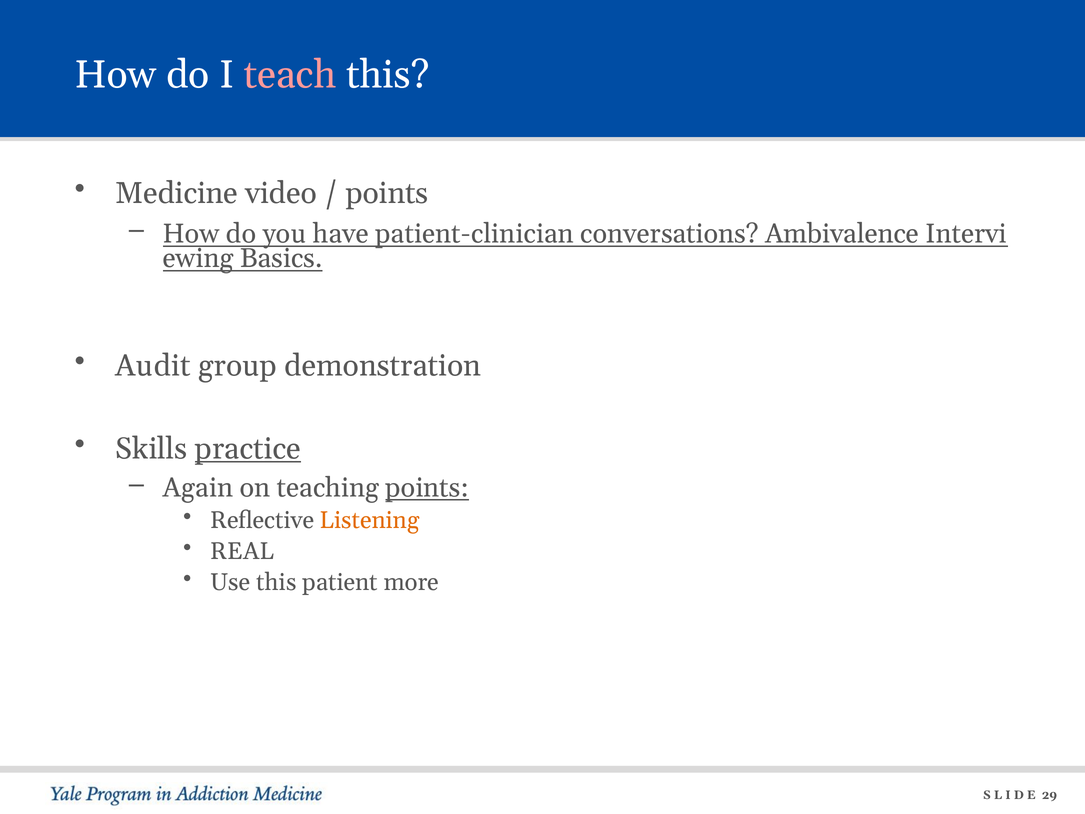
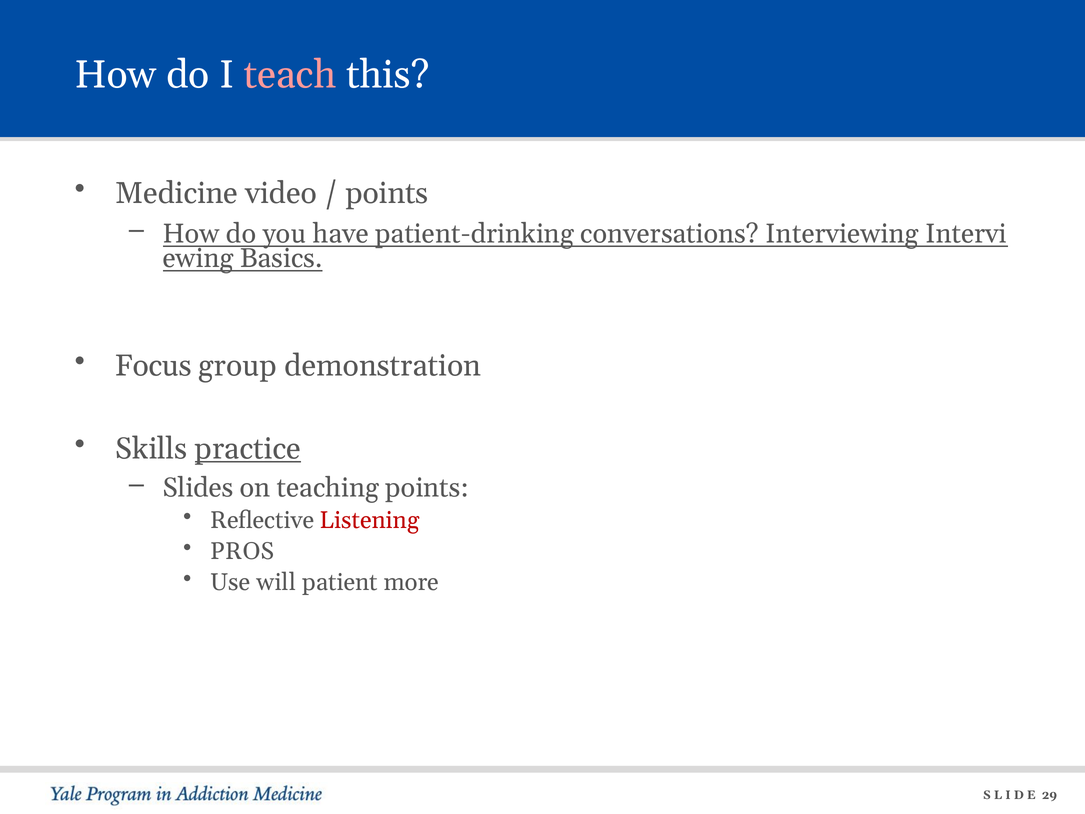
patient-clinician: patient-clinician -> patient-drinking
Ambivalence: Ambivalence -> Interviewing
Audit: Audit -> Focus
Again: Again -> Slides
points at (427, 488) underline: present -> none
Listening colour: orange -> red
REAL: REAL -> PROS
Use this: this -> will
